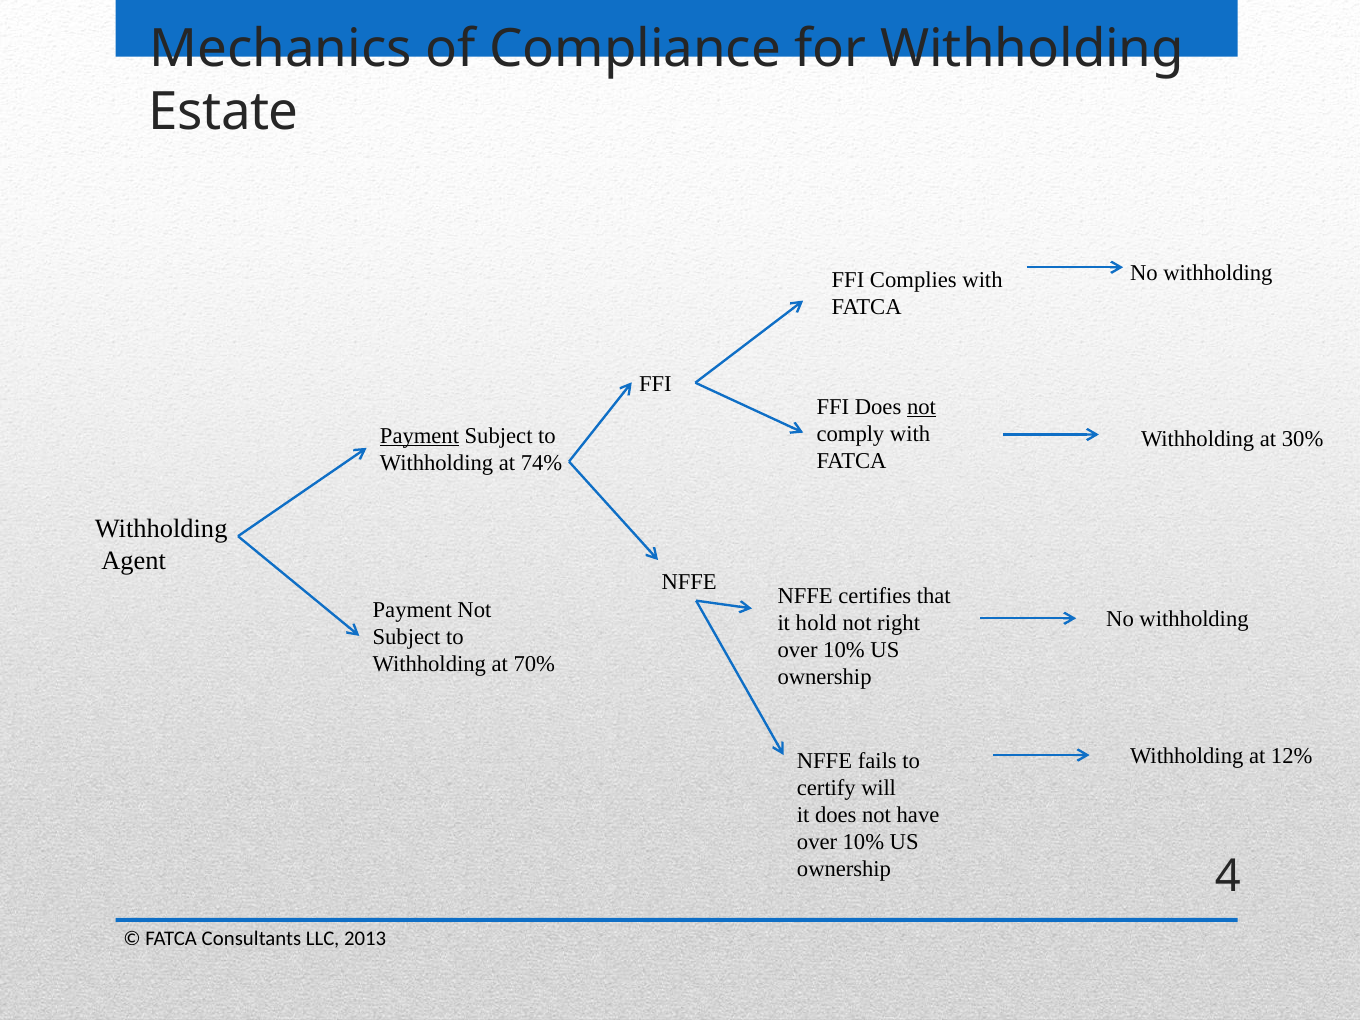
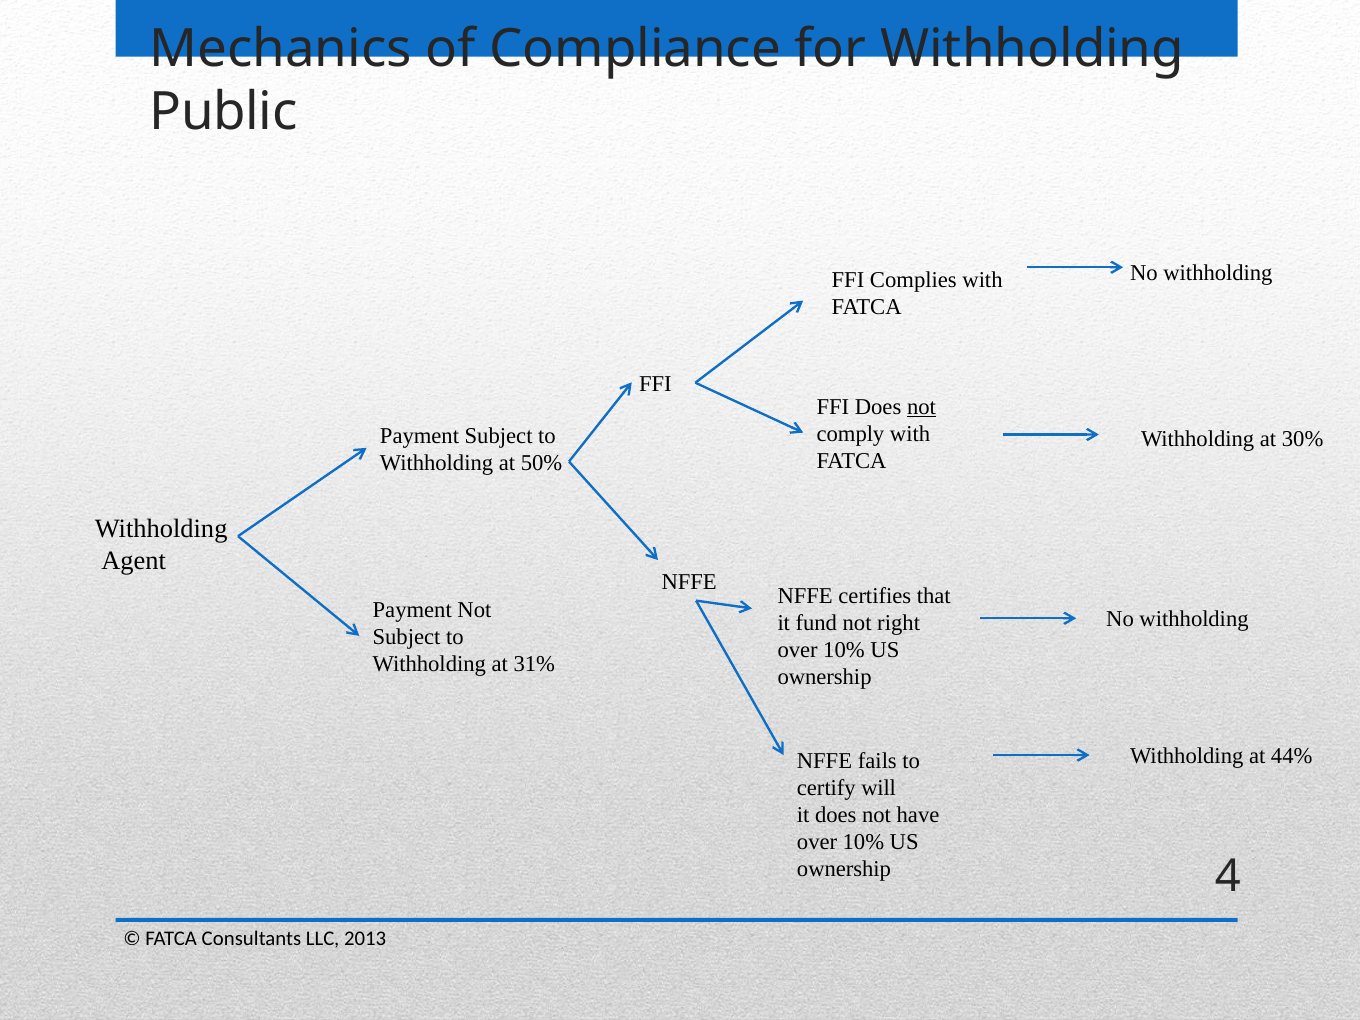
Estate: Estate -> Public
Payment at (420, 436) underline: present -> none
74%: 74% -> 50%
hold: hold -> fund
70%: 70% -> 31%
12%: 12% -> 44%
